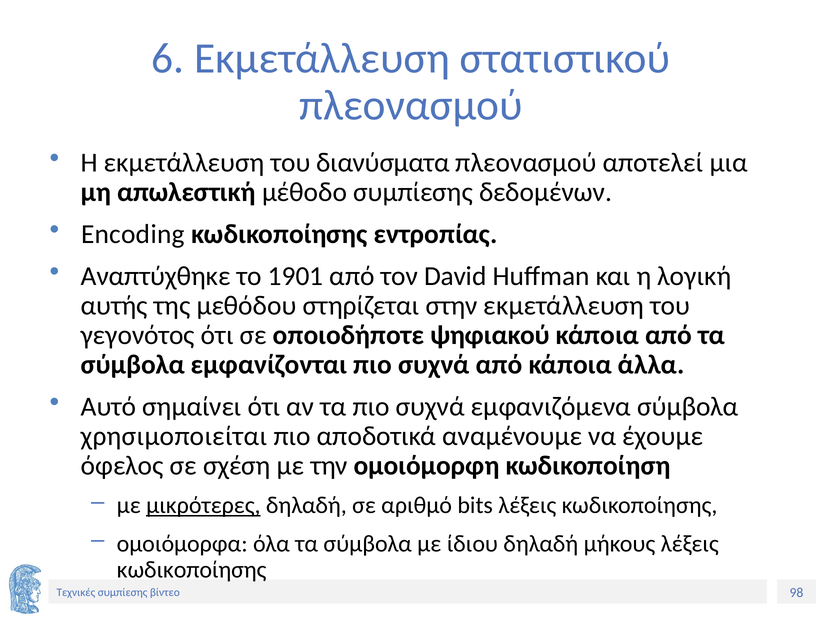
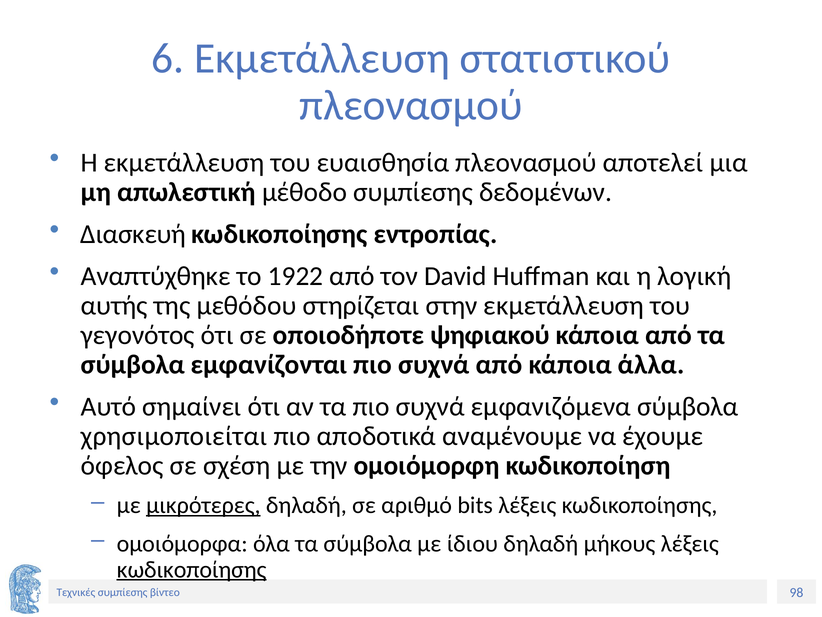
διανύσματα: διανύσματα -> ευαισθησία
Encoding: Encoding -> Διασκευή
1901: 1901 -> 1922
κωδικοποίησης at (192, 569) underline: none -> present
